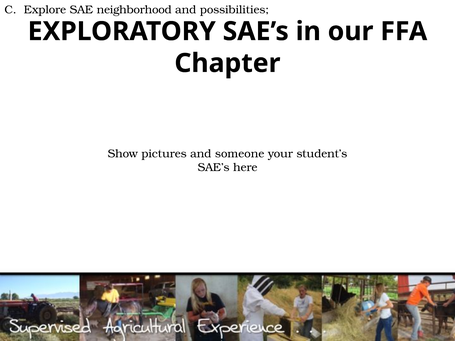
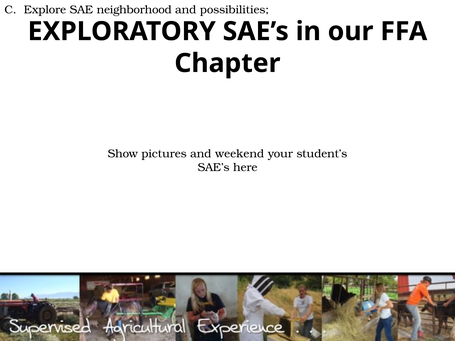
someone: someone -> weekend
